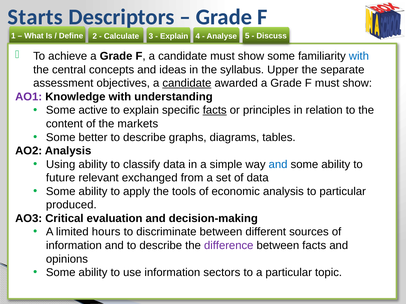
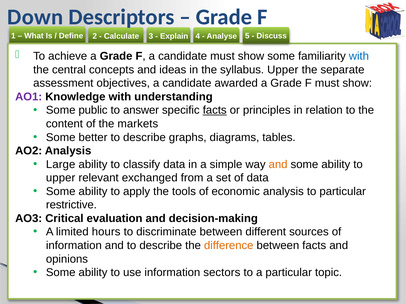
Starts: Starts -> Down
candidate at (187, 83) underline: present -> none
active: active -> public
to explain: explain -> answer
Using: Using -> Large
and at (278, 165) colour: blue -> orange
future at (61, 178): future -> upper
produced: produced -> restrictive
difference colour: purple -> orange
